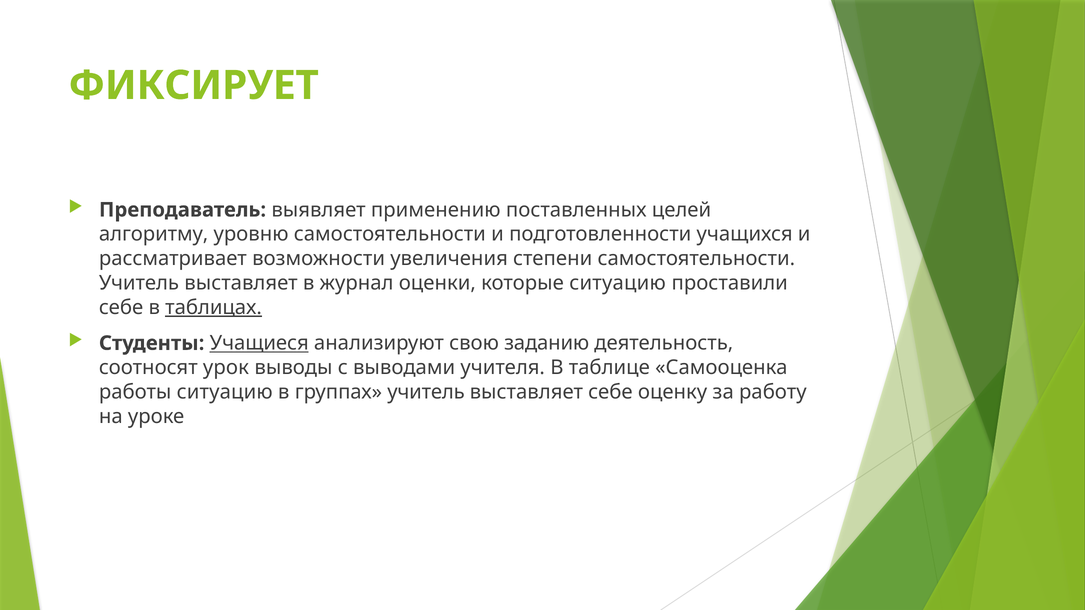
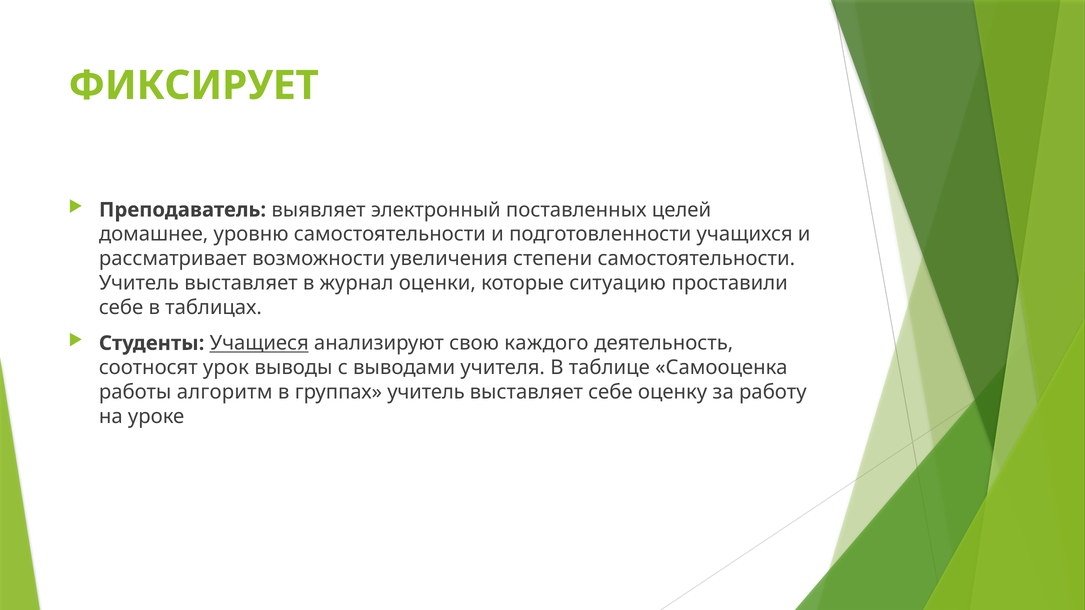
применению: применению -> электронный
алгоритму: алгоритму -> домашнее
таблицах underline: present -> none
заданию: заданию -> каждого
работы ситуацию: ситуацию -> алгоритм
